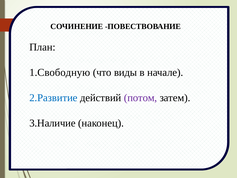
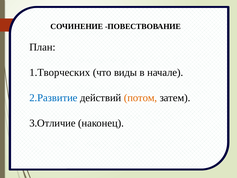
1.Свободную: 1.Свободную -> 1.Творческих
потом colour: purple -> orange
3.Наличие: 3.Наличие -> 3.Отличие
